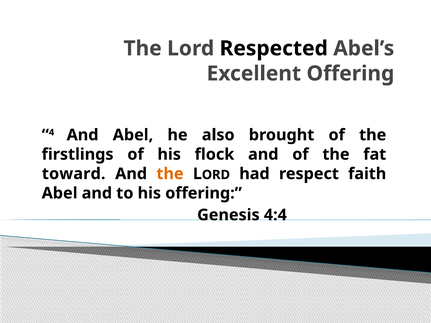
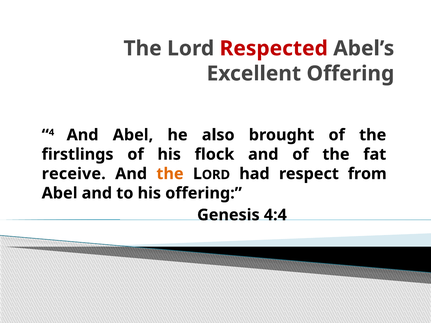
Respected colour: black -> red
toward: toward -> receive
faith: faith -> from
